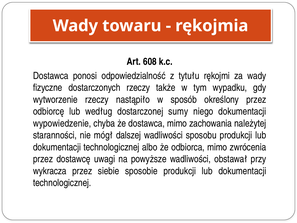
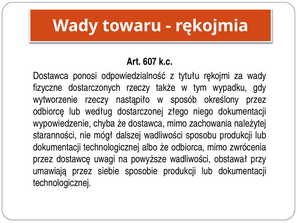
608: 608 -> 607
sumy: sumy -> złego
wykracza: wykracza -> umawiają
